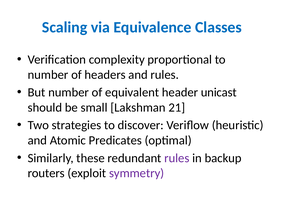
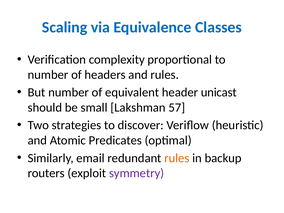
21: 21 -> 57
these: these -> email
rules at (177, 158) colour: purple -> orange
